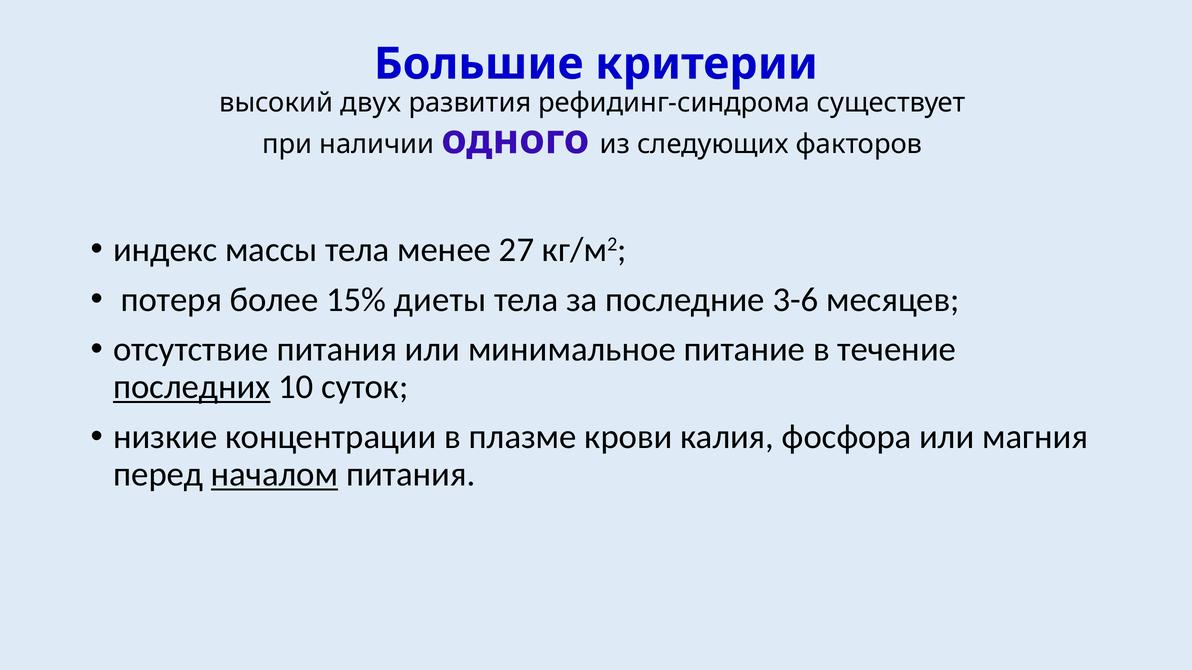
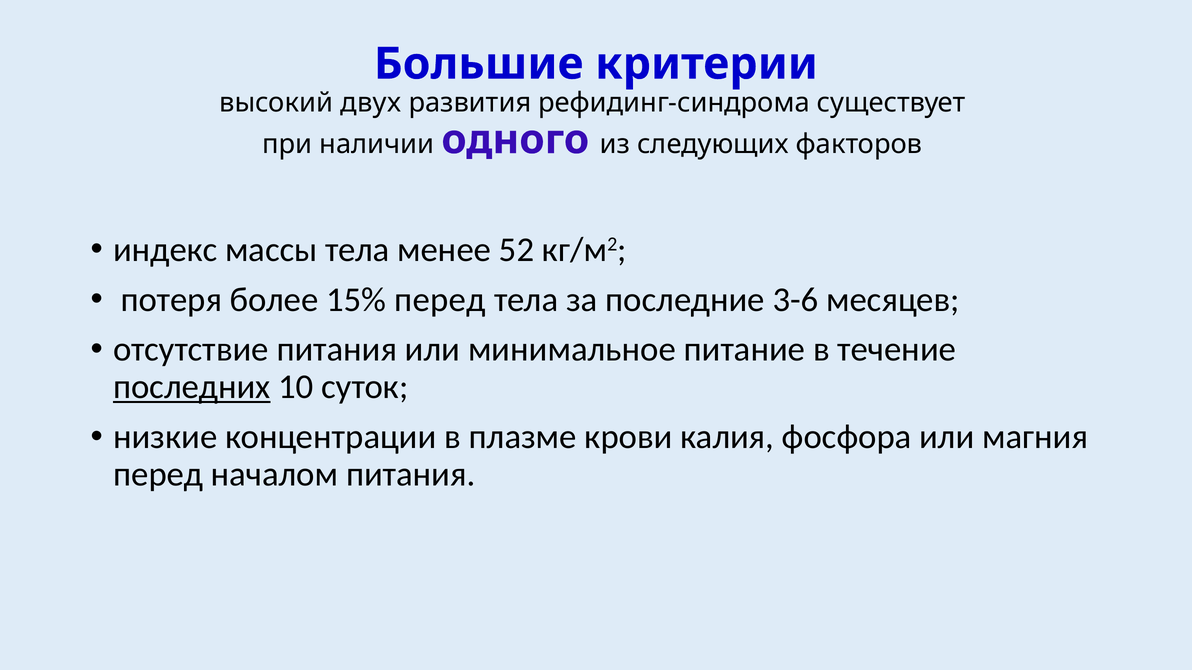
27: 27 -> 52
15% диеты: диеты -> перед
началом underline: present -> none
